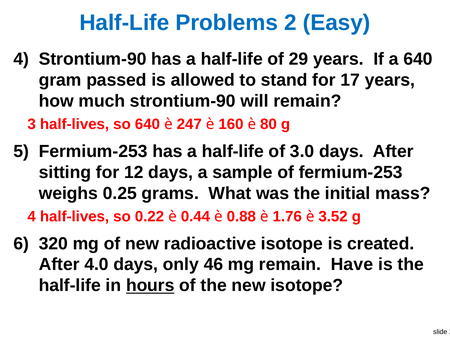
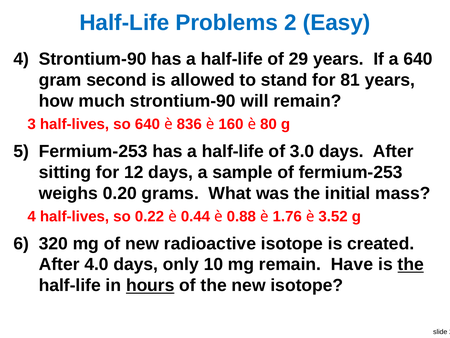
passed: passed -> second
17: 17 -> 81
247: 247 -> 836
0.25: 0.25 -> 0.20
46: 46 -> 10
the at (411, 264) underline: none -> present
